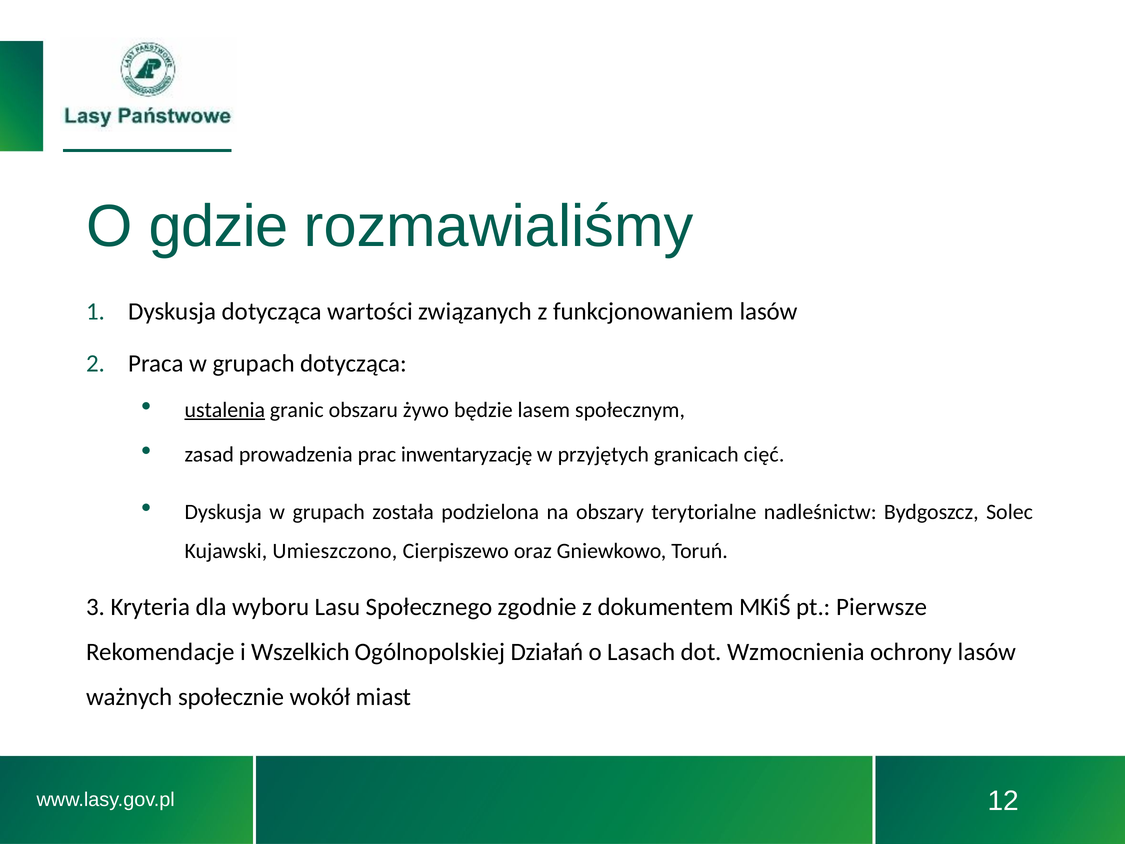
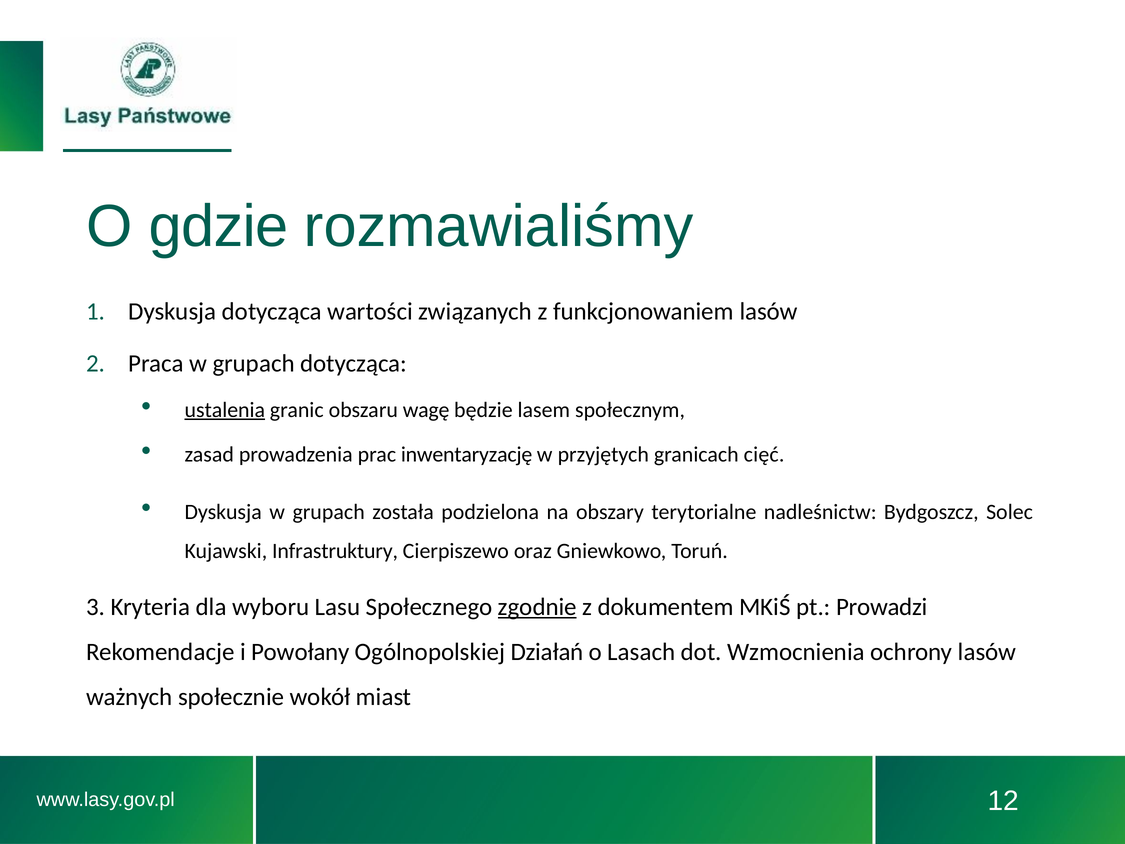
żywo: żywo -> wagę
Umieszczono: Umieszczono -> Infrastruktury
zgodnie underline: none -> present
Pierwsze: Pierwsze -> Prowadzi
Wszelkich: Wszelkich -> Powołany
